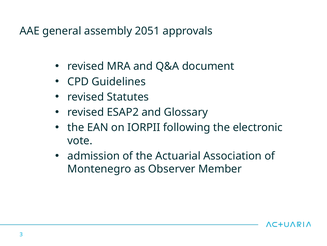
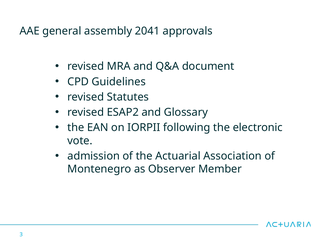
2051: 2051 -> 2041
